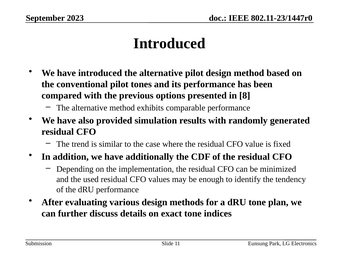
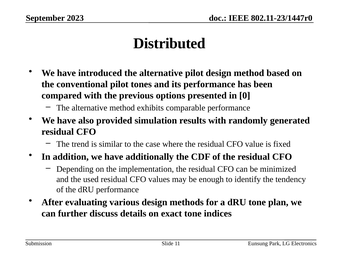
Introduced at (169, 43): Introduced -> Distributed
8: 8 -> 0
